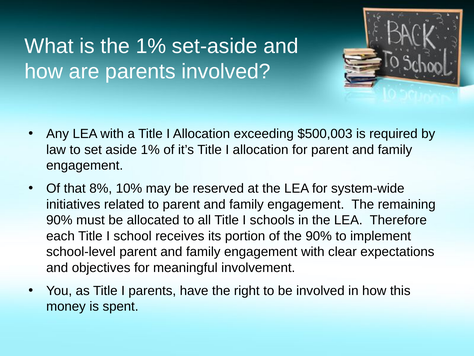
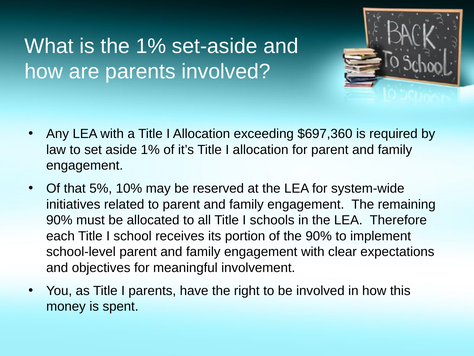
$500,003: $500,003 -> $697,360
8%: 8% -> 5%
